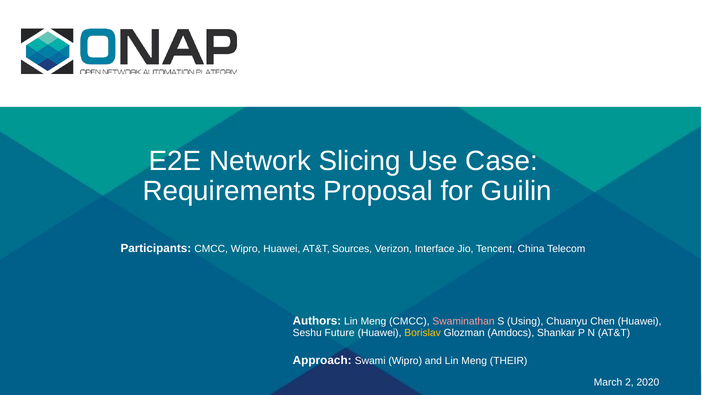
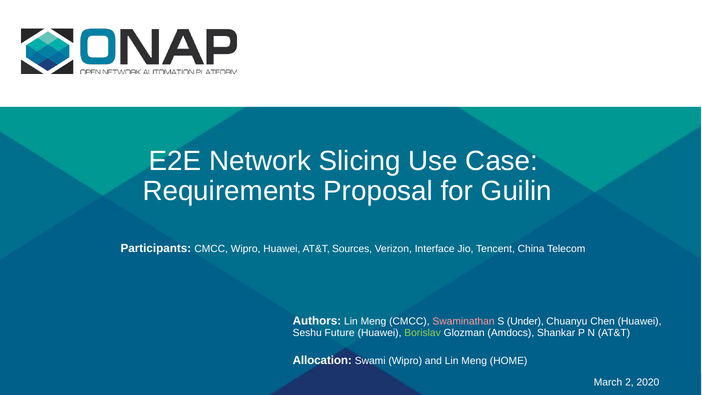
Using: Using -> Under
Borislav colour: yellow -> light green
Approach: Approach -> Allocation
THEIR: THEIR -> HOME
